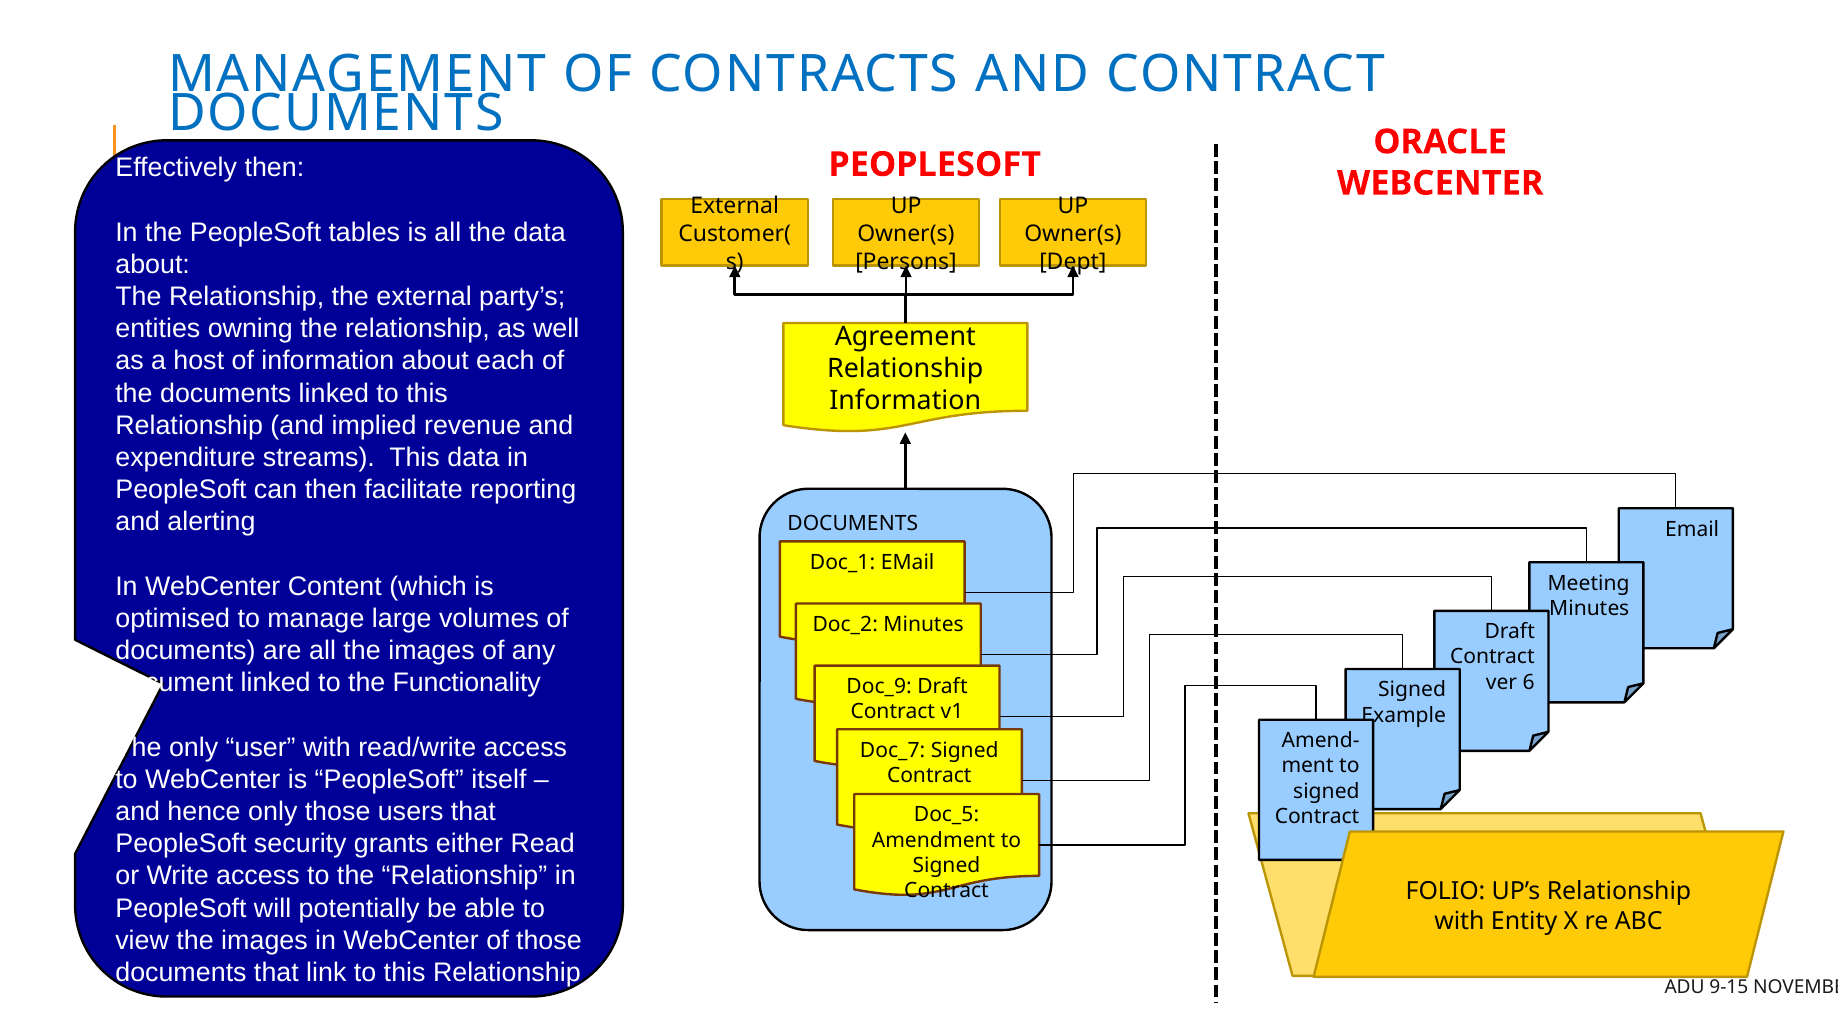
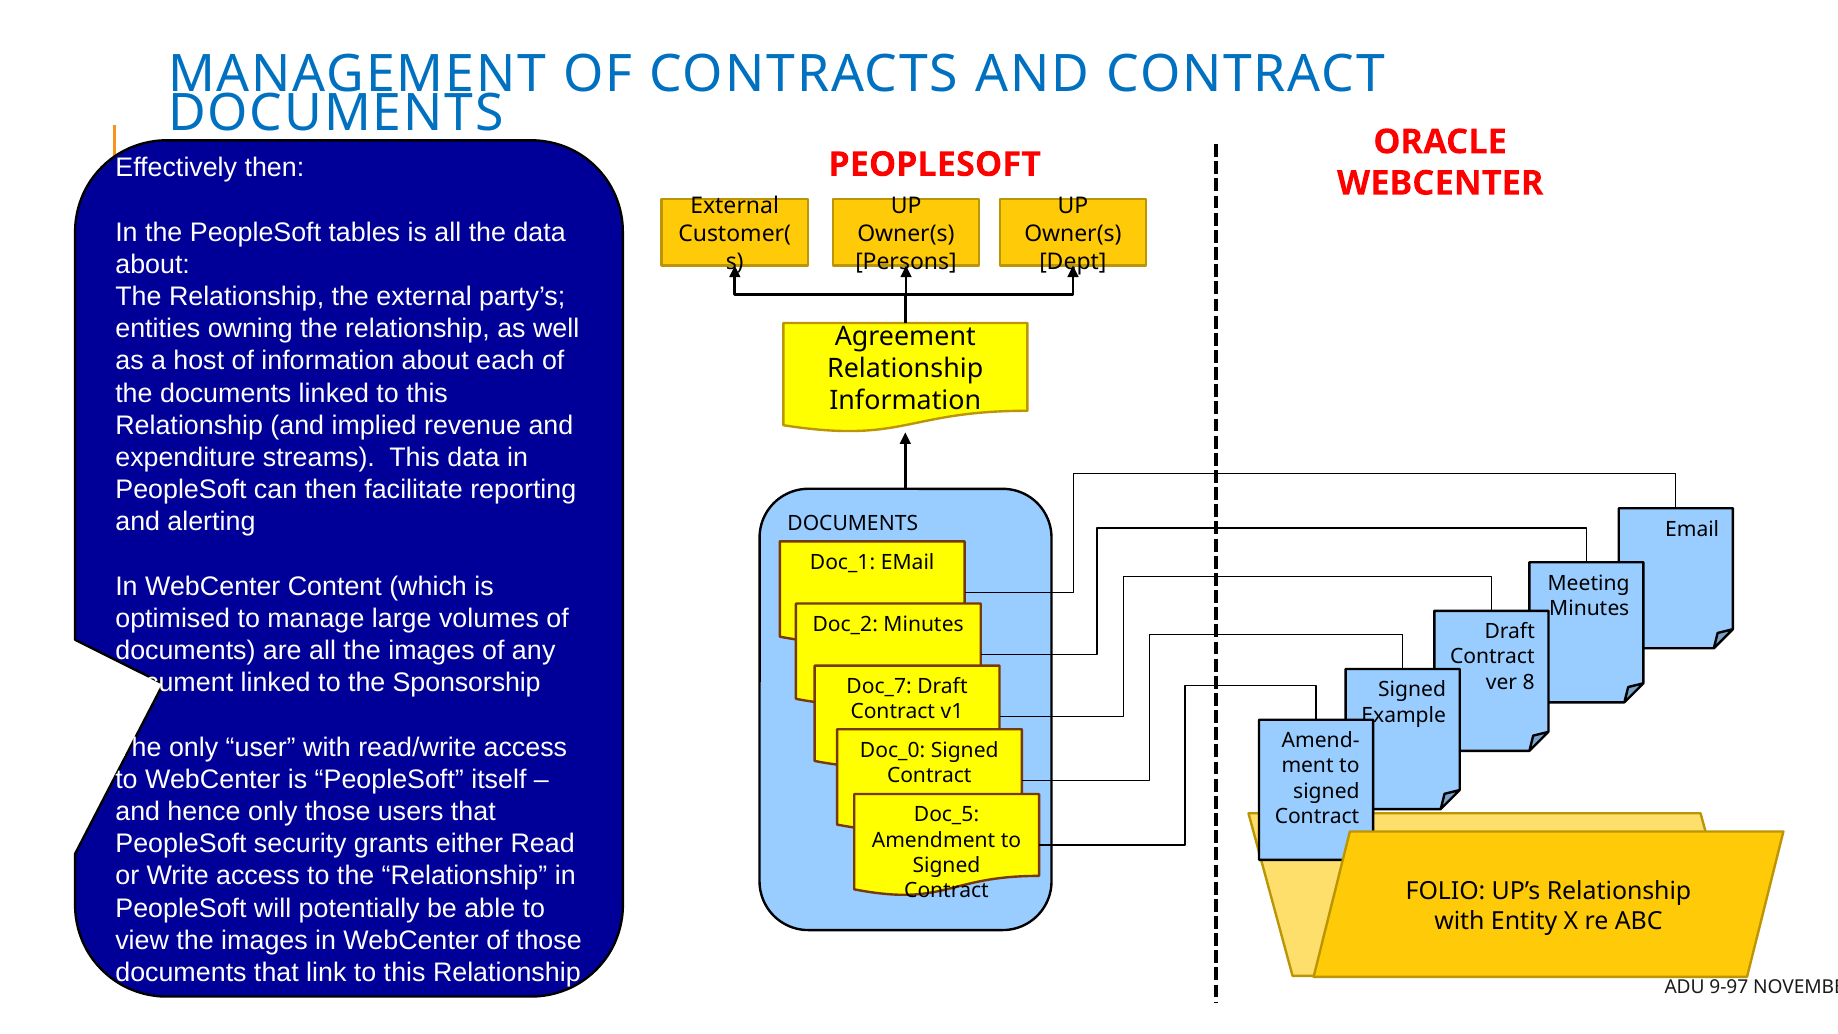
Functionality: Functionality -> Sponsorship
6: 6 -> 8
Doc_9: Doc_9 -> Doc_7
Doc_7: Doc_7 -> Doc_0
9-15: 9-15 -> 9-97
